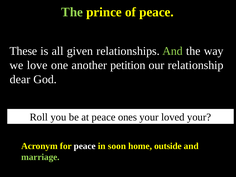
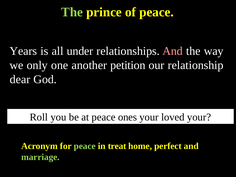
These: These -> Years
given: given -> under
And at (173, 51) colour: light green -> pink
love: love -> only
peace at (85, 146) colour: white -> light green
soon: soon -> treat
outside: outside -> perfect
